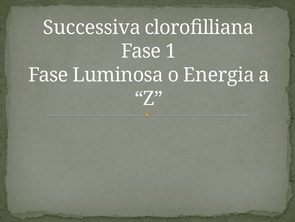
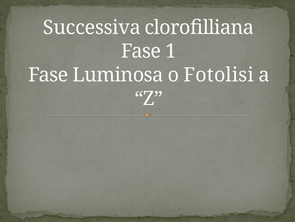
Energia: Energia -> Fotolisi
